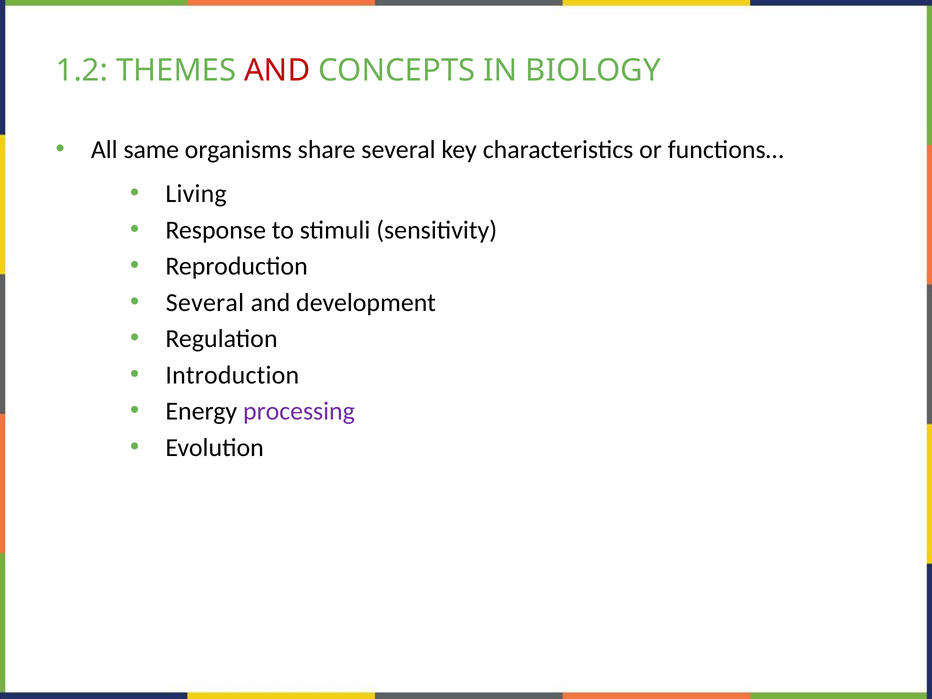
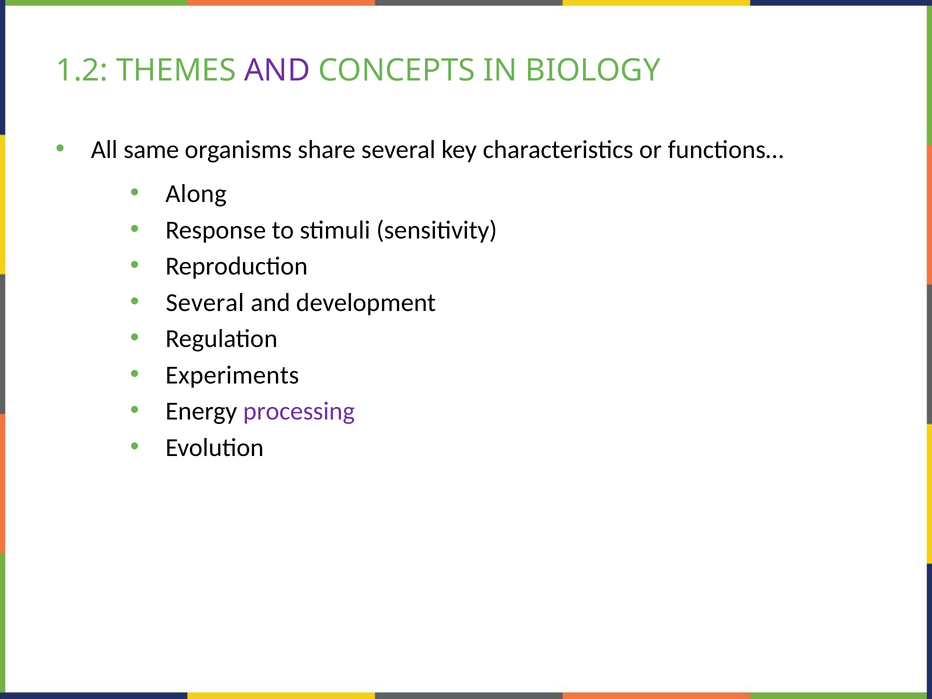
AND at (277, 71) colour: red -> purple
Living: Living -> Along
Introduction: Introduction -> Experiments
